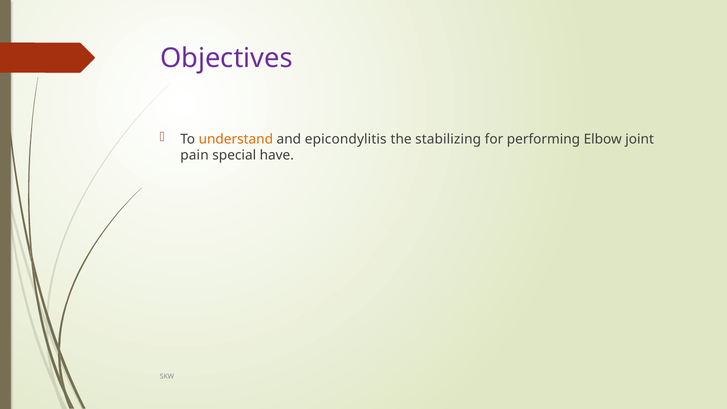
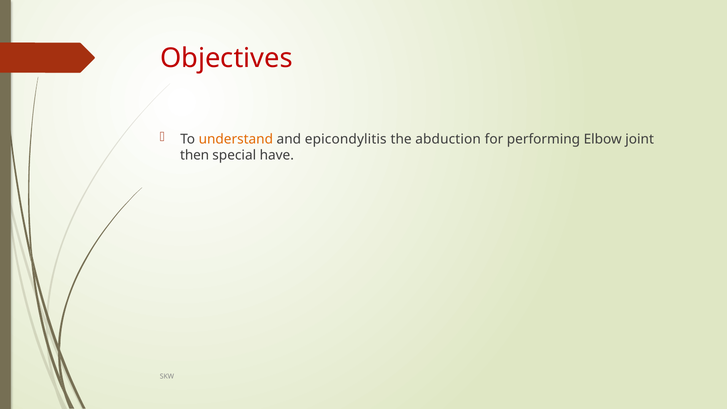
Objectives colour: purple -> red
stabilizing: stabilizing -> abduction
pain: pain -> then
